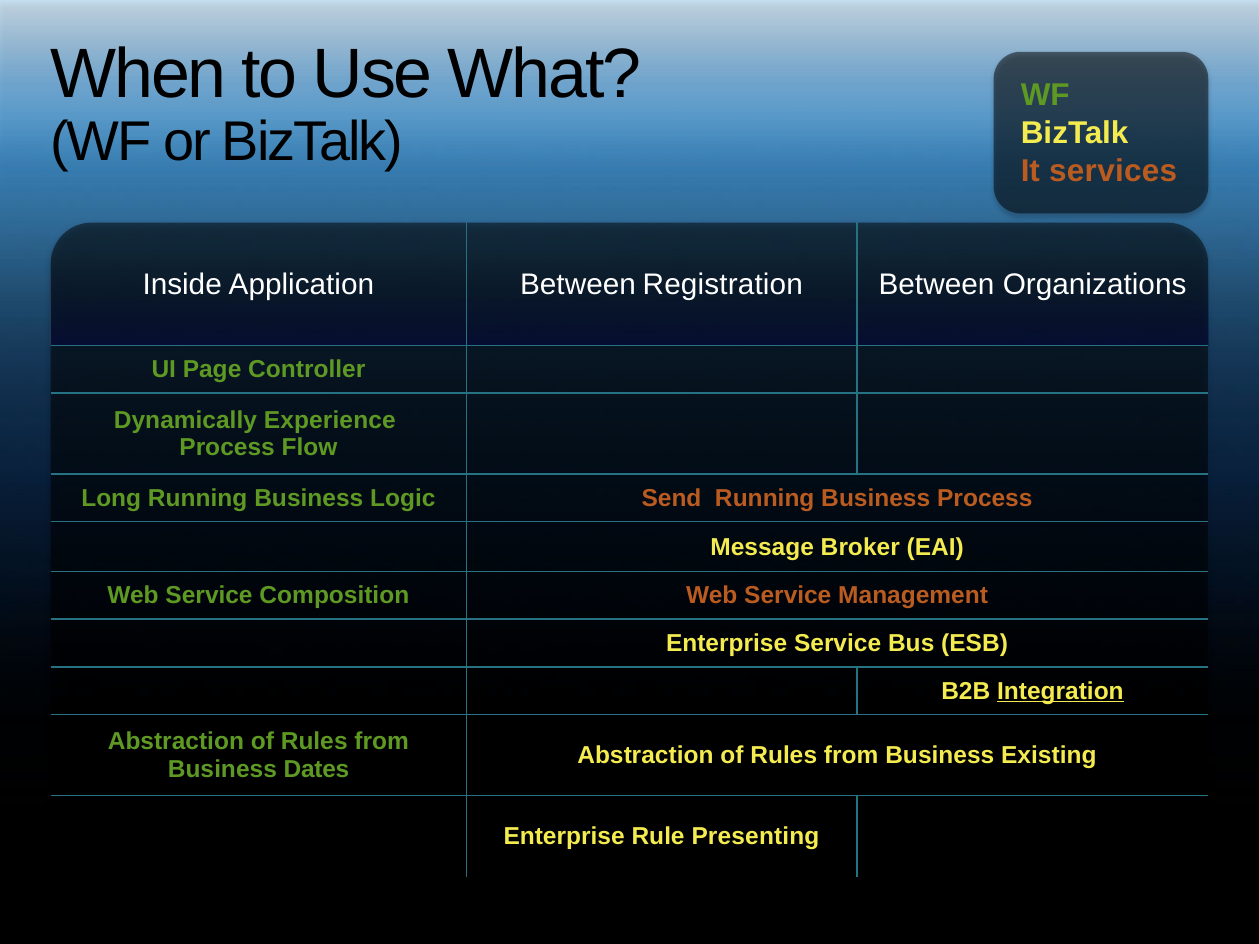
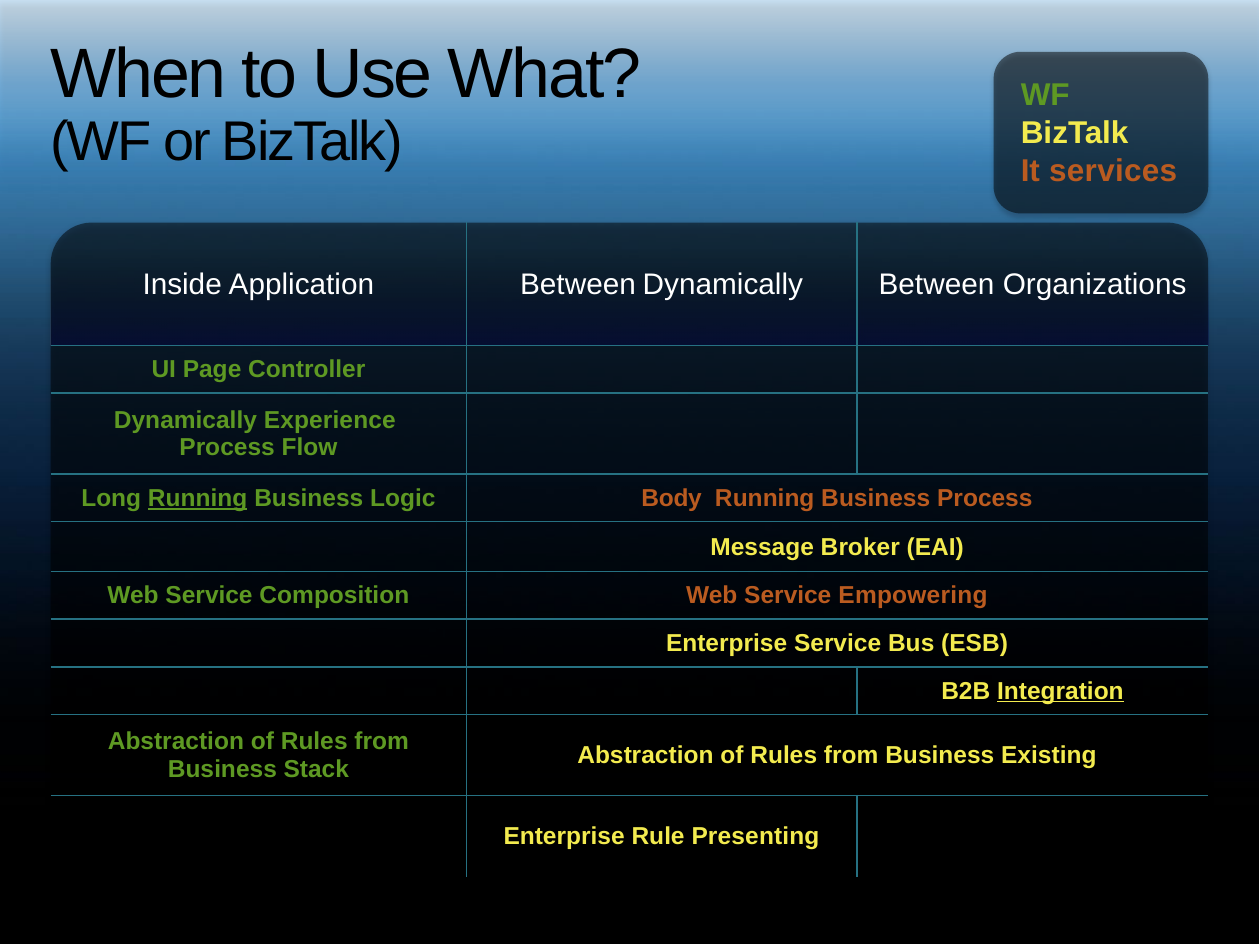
Between Registration: Registration -> Dynamically
Running at (198, 498) underline: none -> present
Send: Send -> Body
Management: Management -> Empowering
Dates: Dates -> Stack
